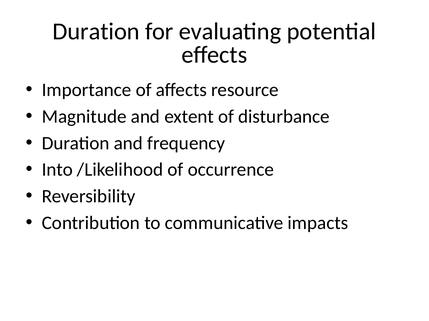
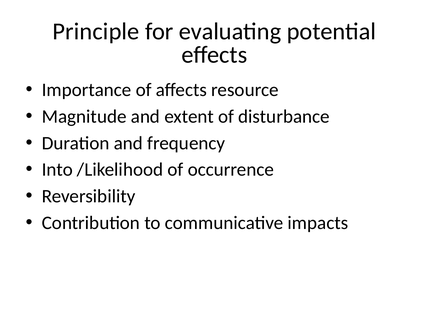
Duration at (96, 32): Duration -> Principle
